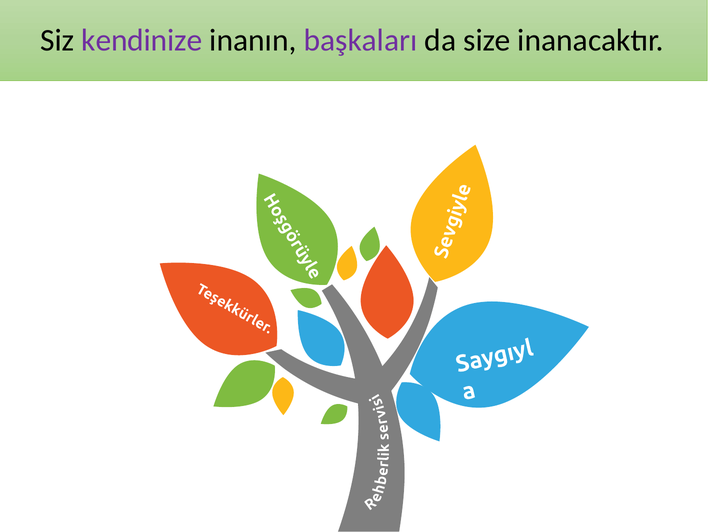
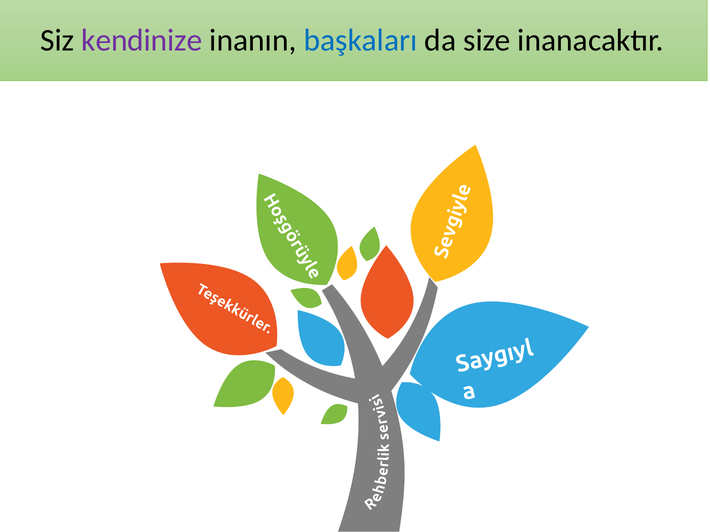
başkaları colour: purple -> blue
